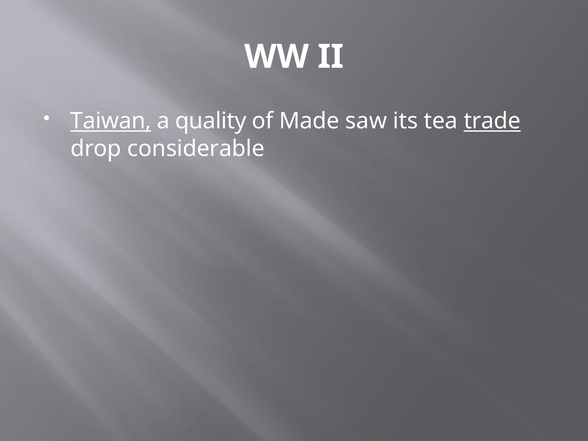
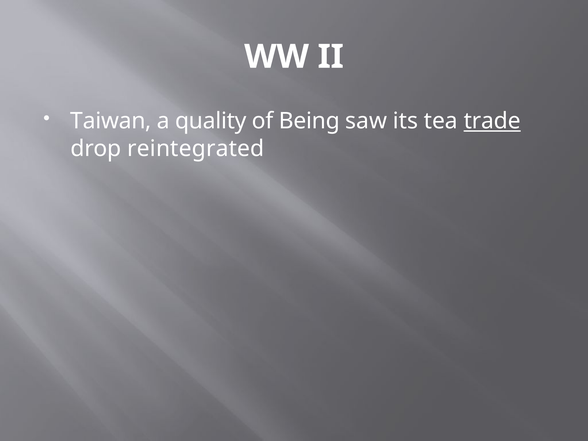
Taiwan underline: present -> none
Made: Made -> Being
considerable: considerable -> reintegrated
